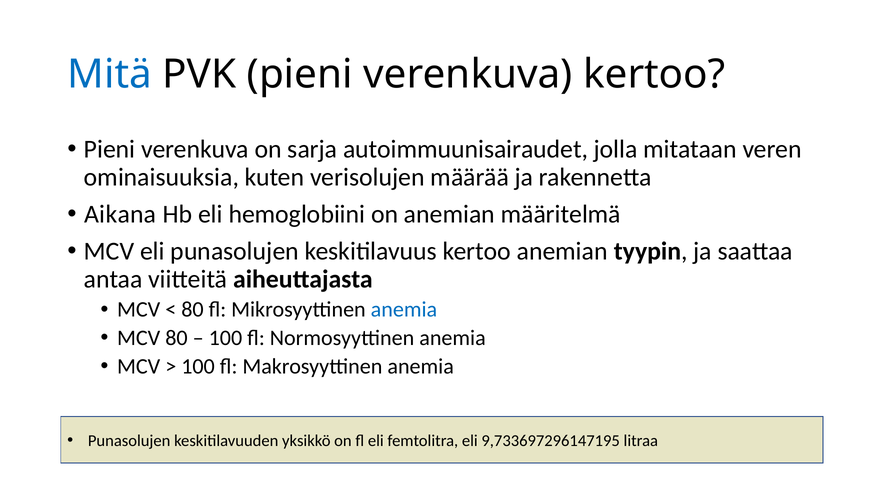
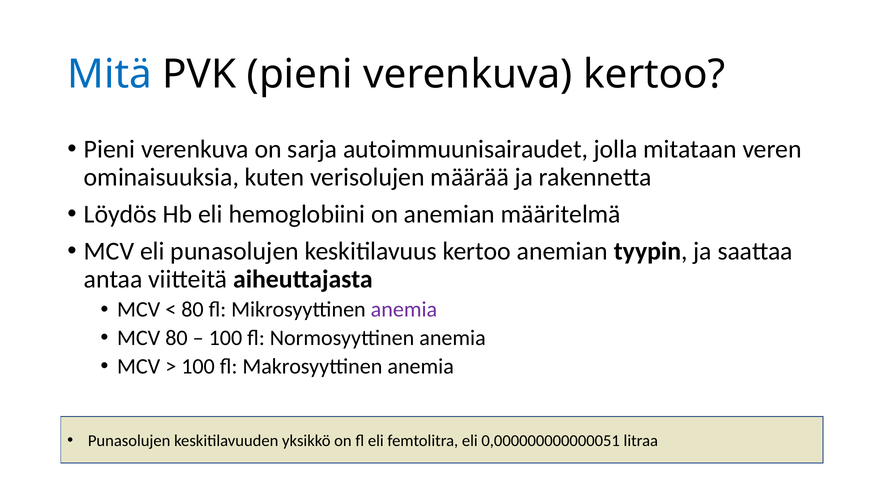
Aikana: Aikana -> Löydös
anemia at (404, 310) colour: blue -> purple
9,733697296147195: 9,733697296147195 -> 0,000000000000051
